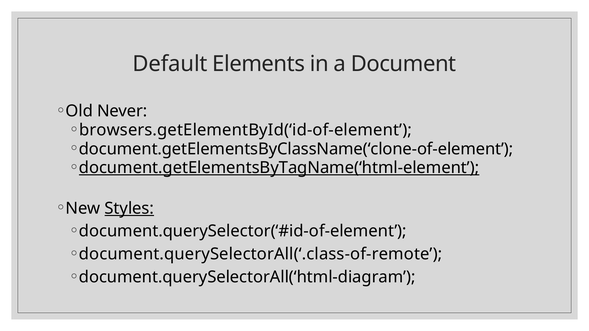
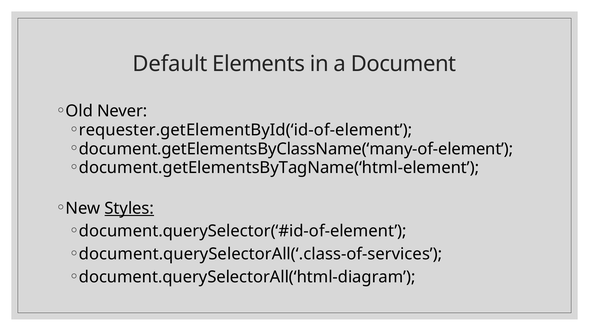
browsers.getElementById(‘id-of-element: browsers.getElementById(‘id-of-element -> requester.getElementById(‘id-of-element
document.getElementsByClassName(‘clone-of-element: document.getElementsByClassName(‘clone-of-element -> document.getElementsByClassName(‘many-of-element
document.getElementsByTagName(‘html-element underline: present -> none
document.querySelectorAll(‘.class-of-remote: document.querySelectorAll(‘.class-of-remote -> document.querySelectorAll(‘.class-of-services
